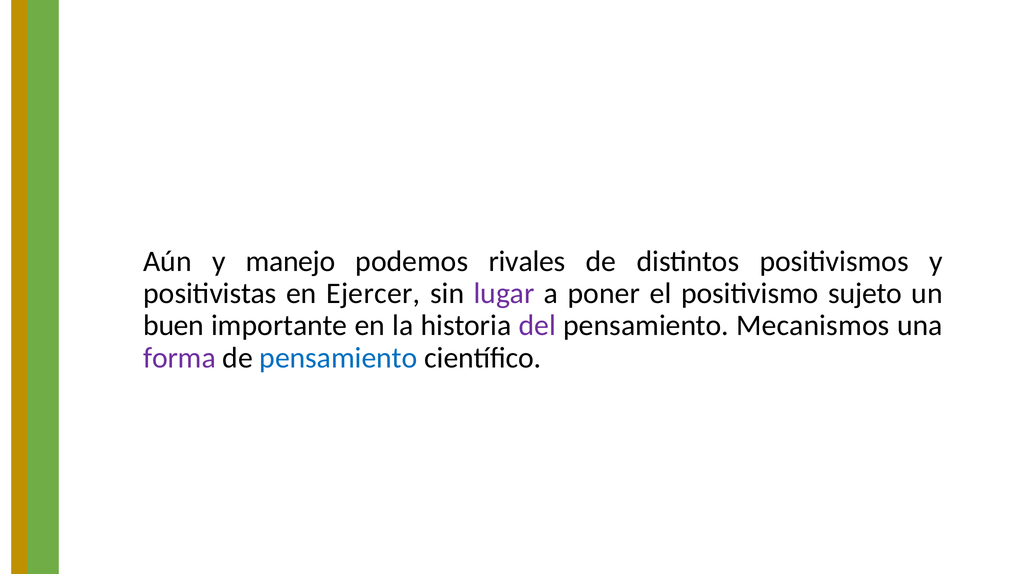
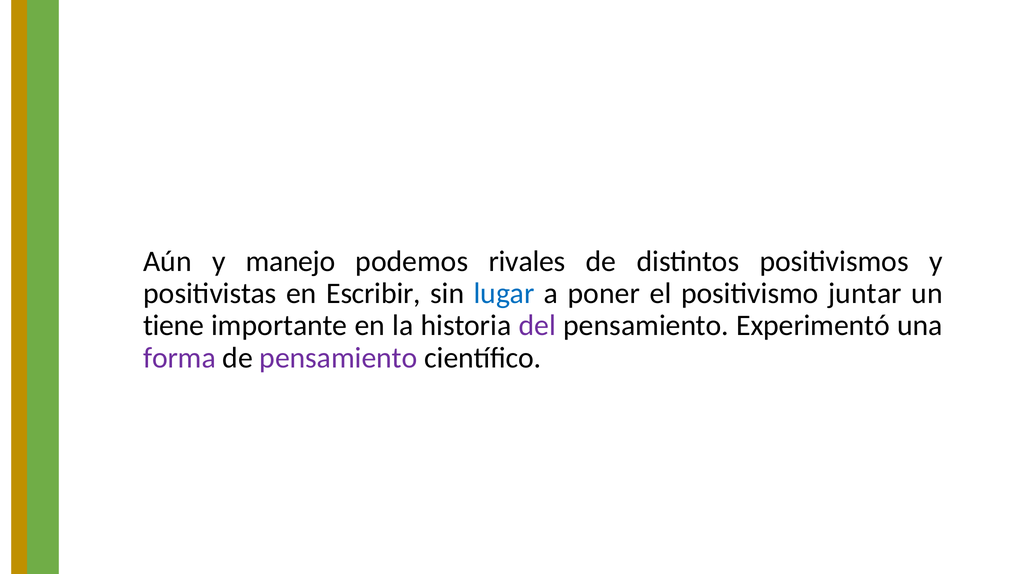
Ejercer: Ejercer -> Escribir
lugar colour: purple -> blue
sujeto: sujeto -> juntar
buen: buen -> tiene
Mecanismos: Mecanismos -> Experimentó
pensamiento at (338, 358) colour: blue -> purple
